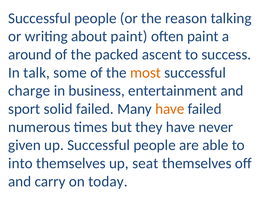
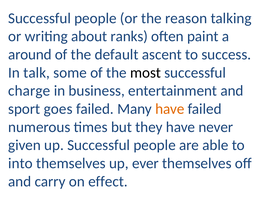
about paint: paint -> ranks
packed: packed -> default
most colour: orange -> black
solid: solid -> goes
seat: seat -> ever
today: today -> effect
